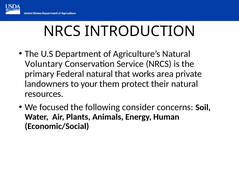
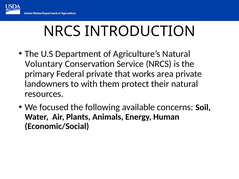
Federal natural: natural -> private
your: your -> with
consider: consider -> available
